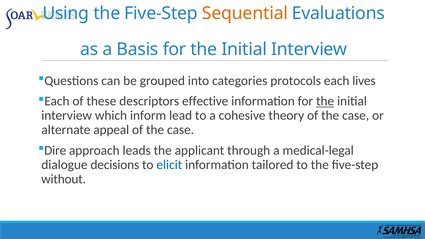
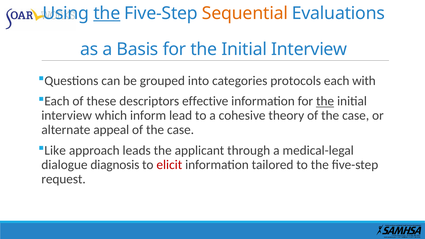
the at (107, 13) underline: none -> present
lives: lives -> with
Dire: Dire -> Like
decisions: decisions -> diagnosis
elicit colour: blue -> red
without: without -> request
